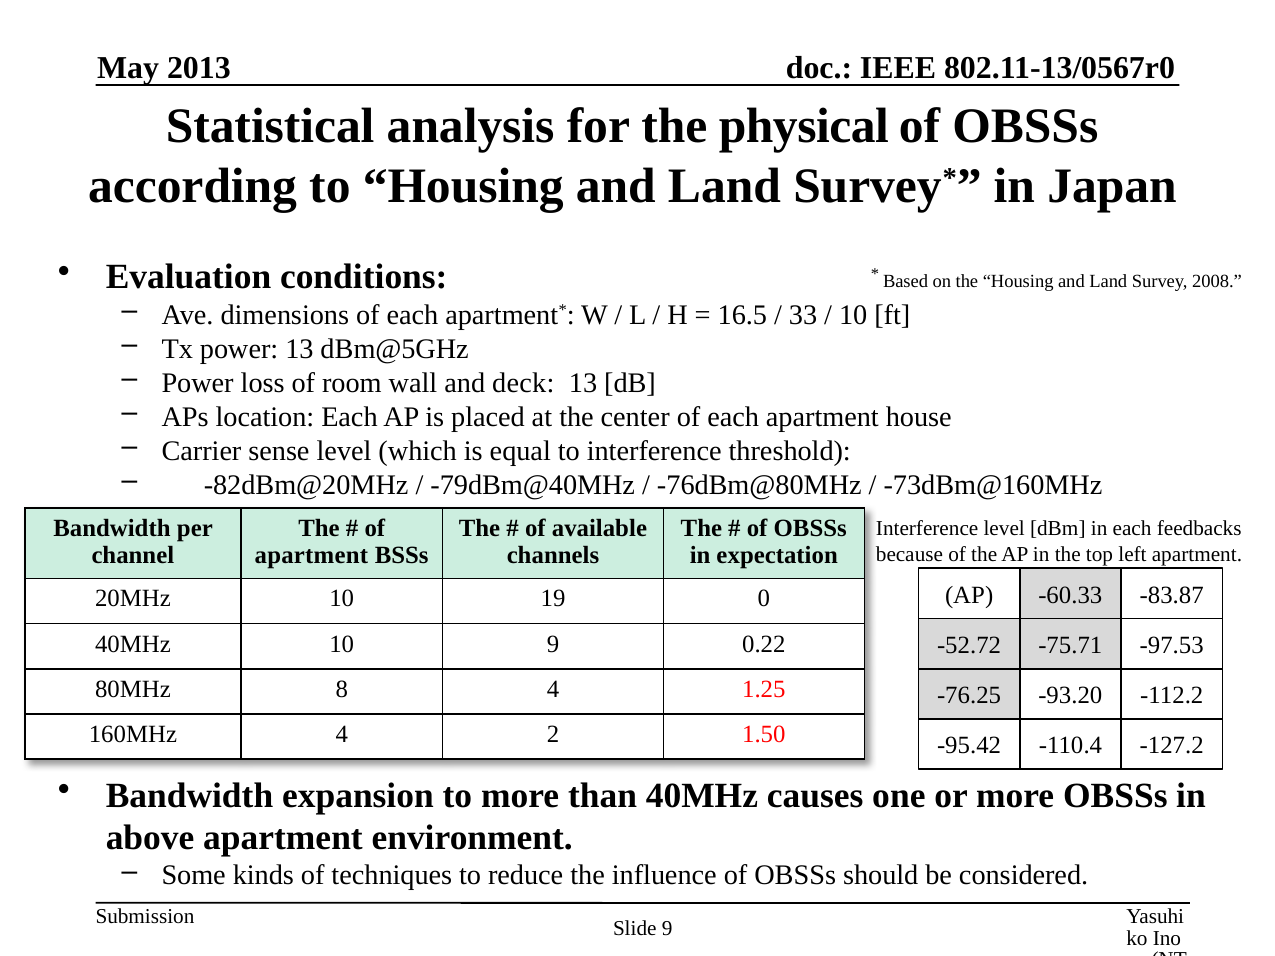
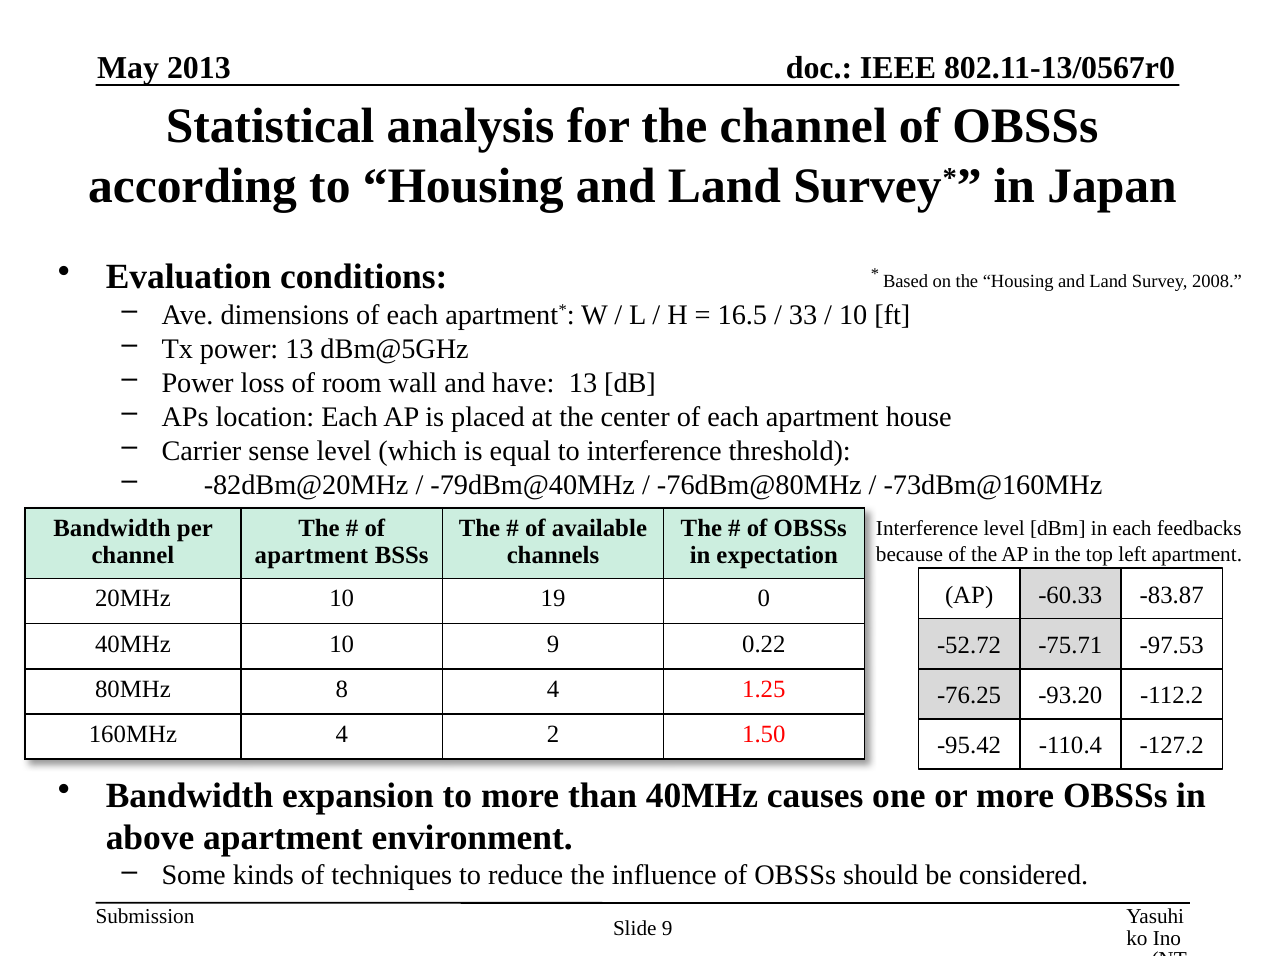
the physical: physical -> channel
deck: deck -> have
